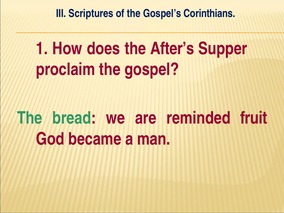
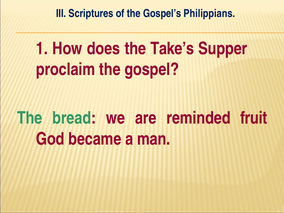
Corinthians: Corinthians -> Philippians
After’s: After’s -> Take’s
